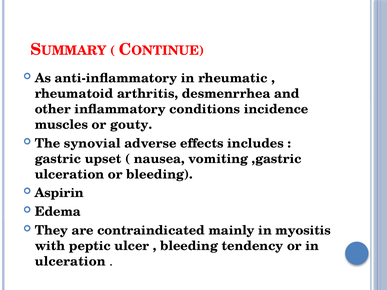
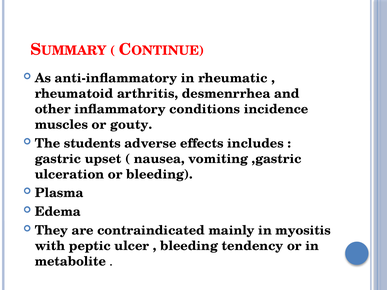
synovial: synovial -> students
Aspirin: Aspirin -> Plasma
ulceration at (70, 262): ulceration -> metabolite
